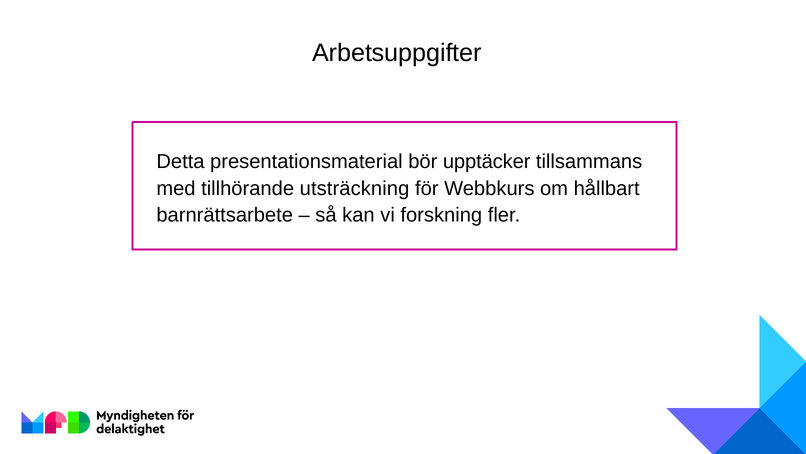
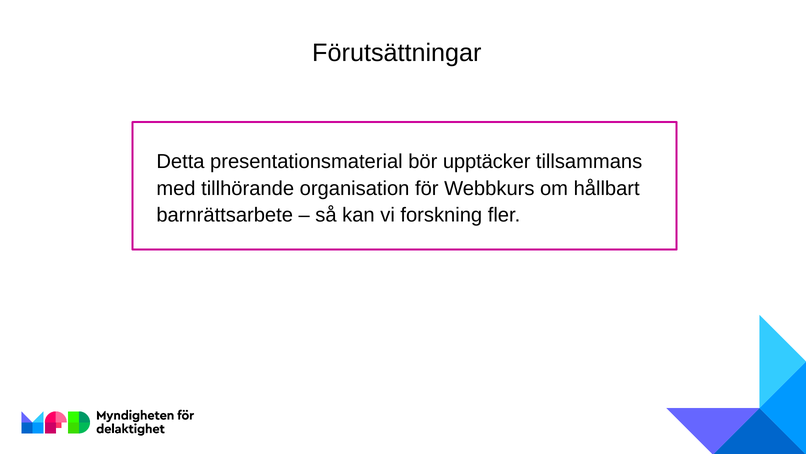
Arbetsuppgifter: Arbetsuppgifter -> Förutsättningar
utsträckning: utsträckning -> organisation
